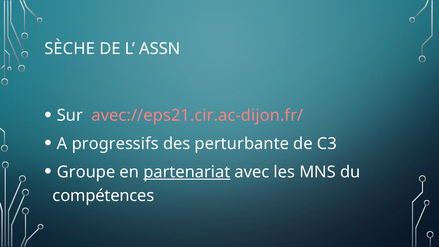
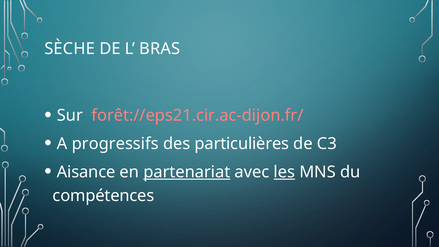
ASSN: ASSN -> BRAS
avec://eps21.cir.ac-dijon.fr/: avec://eps21.cir.ac-dijon.fr/ -> forêt://eps21.cir.ac-dijon.fr/
perturbante: perturbante -> particulières
Groupe: Groupe -> Aisance
les underline: none -> present
